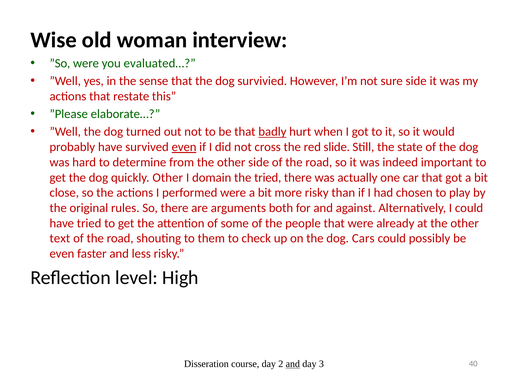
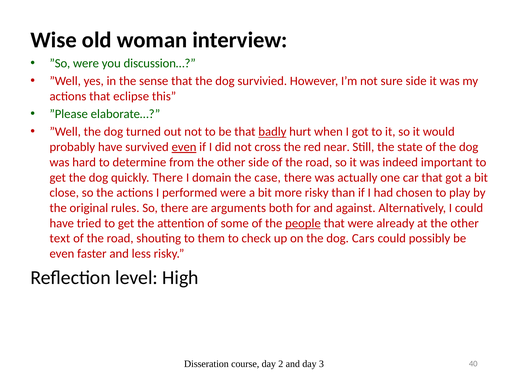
evaluated…: evaluated… -> discussion…
restate: restate -> eclipse
slide: slide -> near
quickly Other: Other -> There
the tried: tried -> case
people underline: none -> present
and at (293, 364) underline: present -> none
